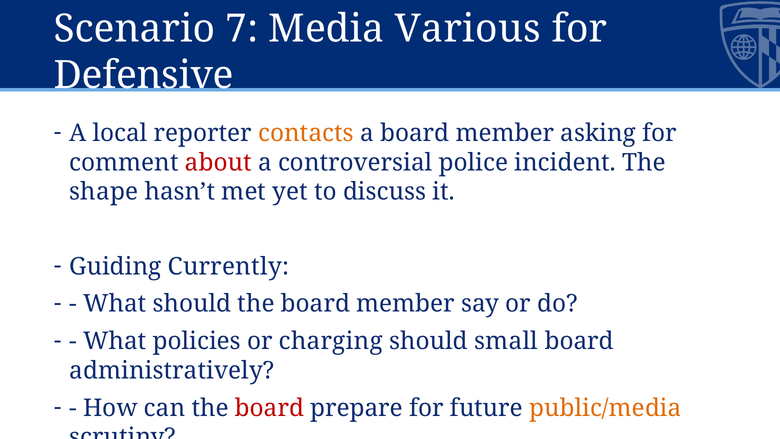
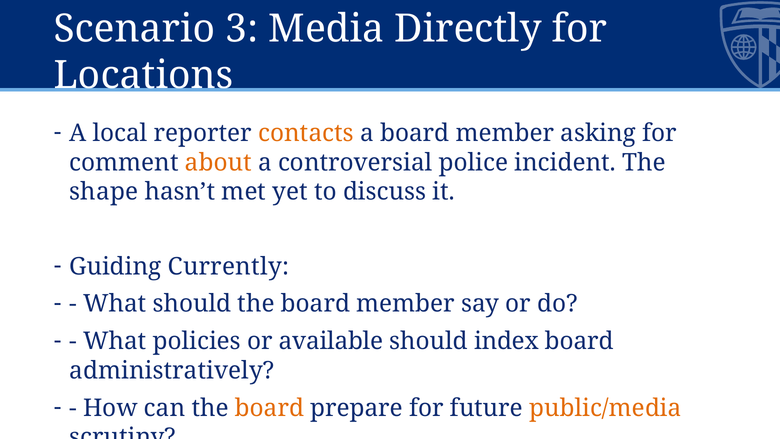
7: 7 -> 3
Various: Various -> Directly
Defensive: Defensive -> Locations
about colour: red -> orange
charging: charging -> available
small: small -> index
board at (270, 408) colour: red -> orange
